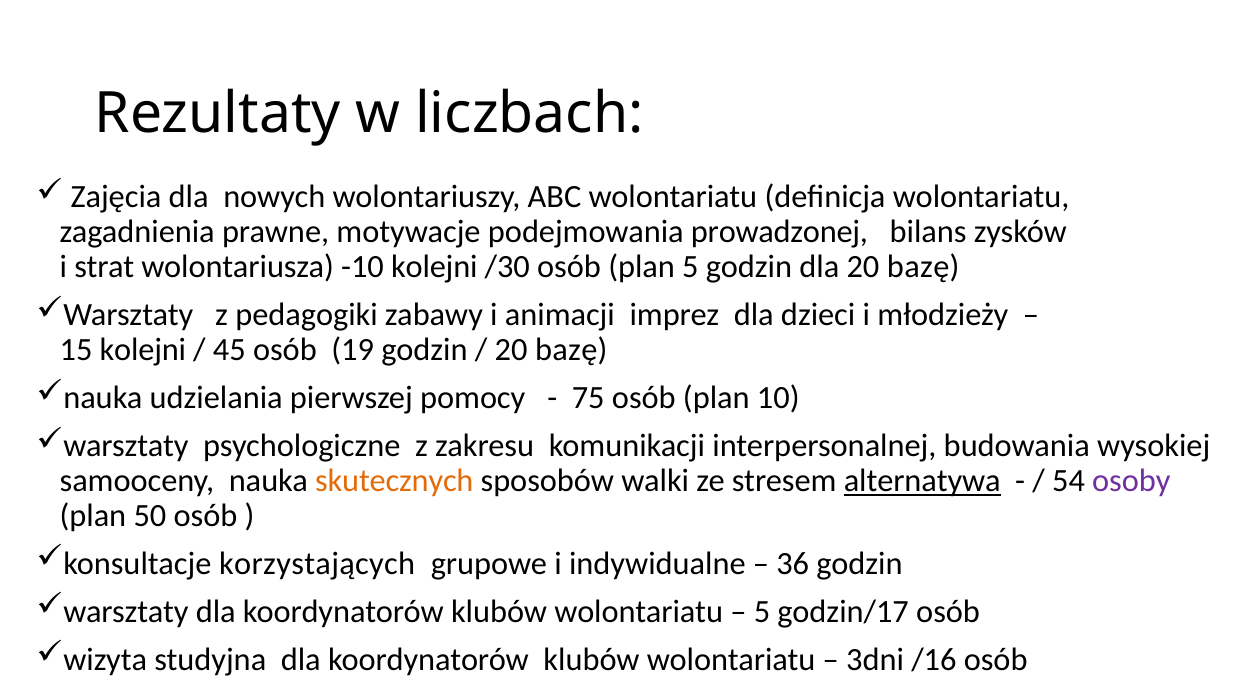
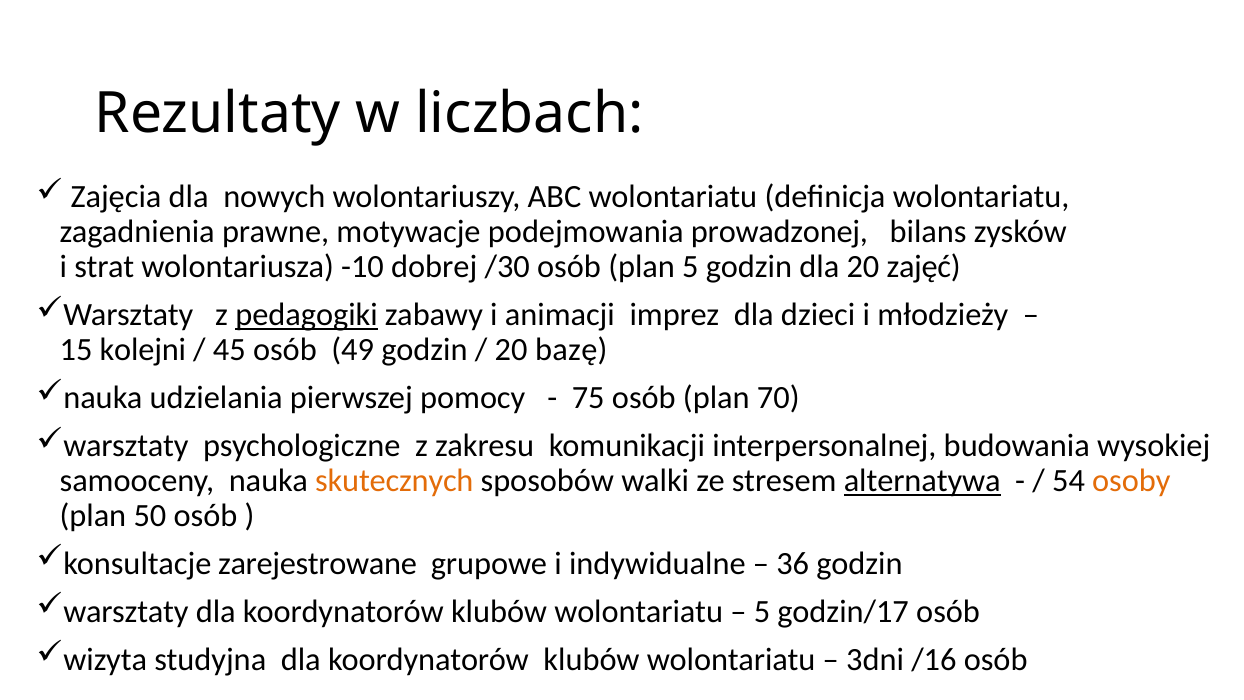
-10 kolejni: kolejni -> dobrej
dla 20 bazę: bazę -> zajęć
pedagogiki underline: none -> present
19: 19 -> 49
10: 10 -> 70
osoby colour: purple -> orange
korzystających: korzystających -> zarejestrowane
